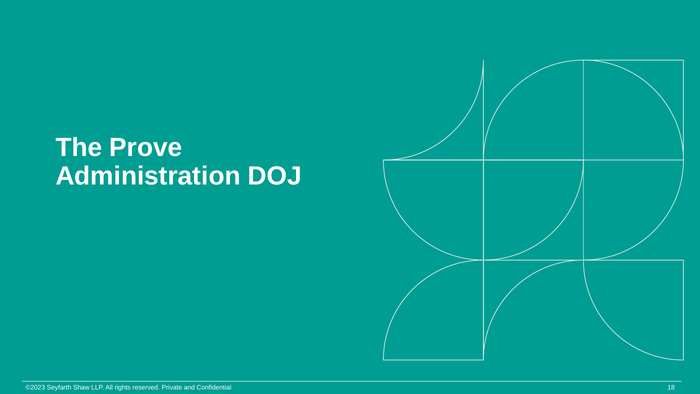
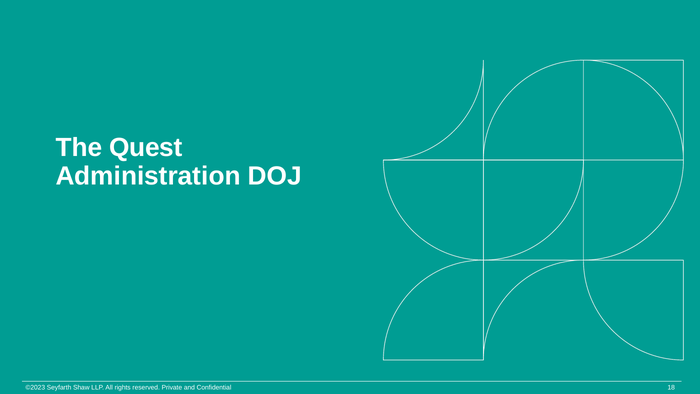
Prove: Prove -> Quest
